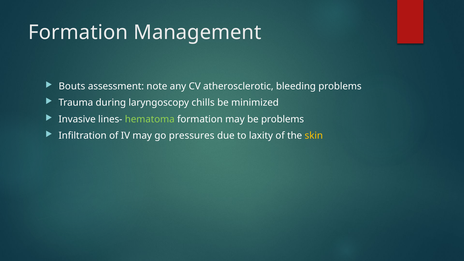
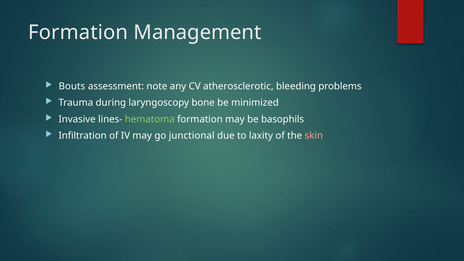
chills: chills -> bone
be problems: problems -> basophils
pressures: pressures -> junctional
skin colour: yellow -> pink
